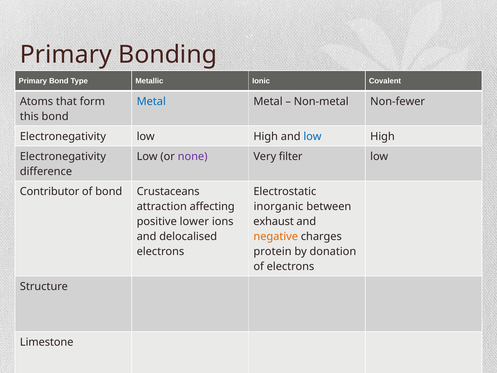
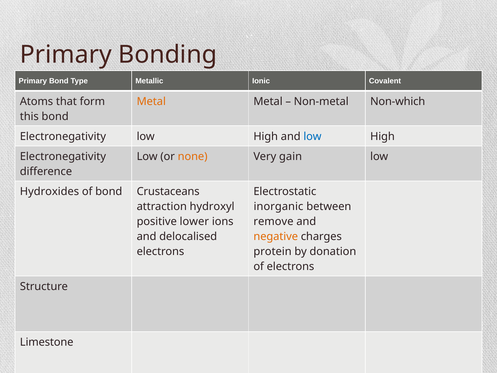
Metal at (151, 101) colour: blue -> orange
Non-fewer: Non-fewer -> Non-which
none colour: purple -> orange
filter: filter -> gain
Contributor: Contributor -> Hydroxides
affecting: affecting -> hydroxyl
exhaust: exhaust -> remove
